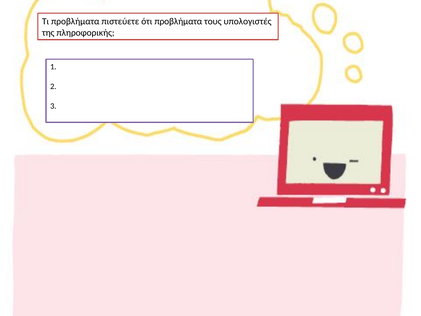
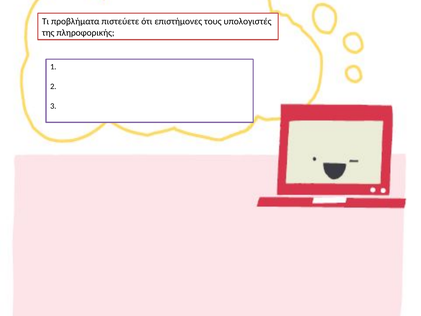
ότι προβλήματα: προβλήματα -> επιστήμονες
